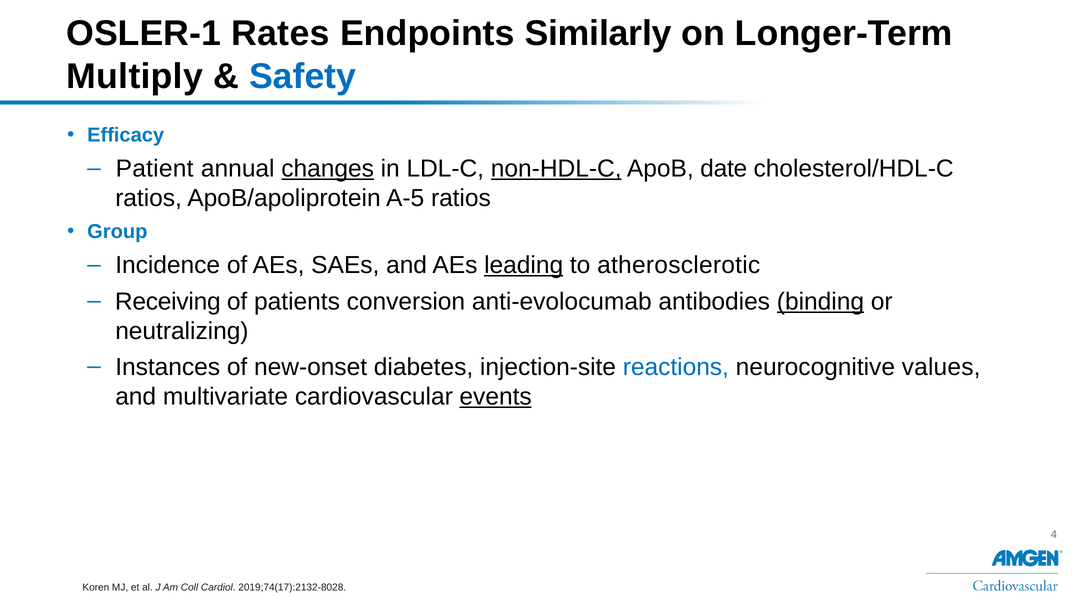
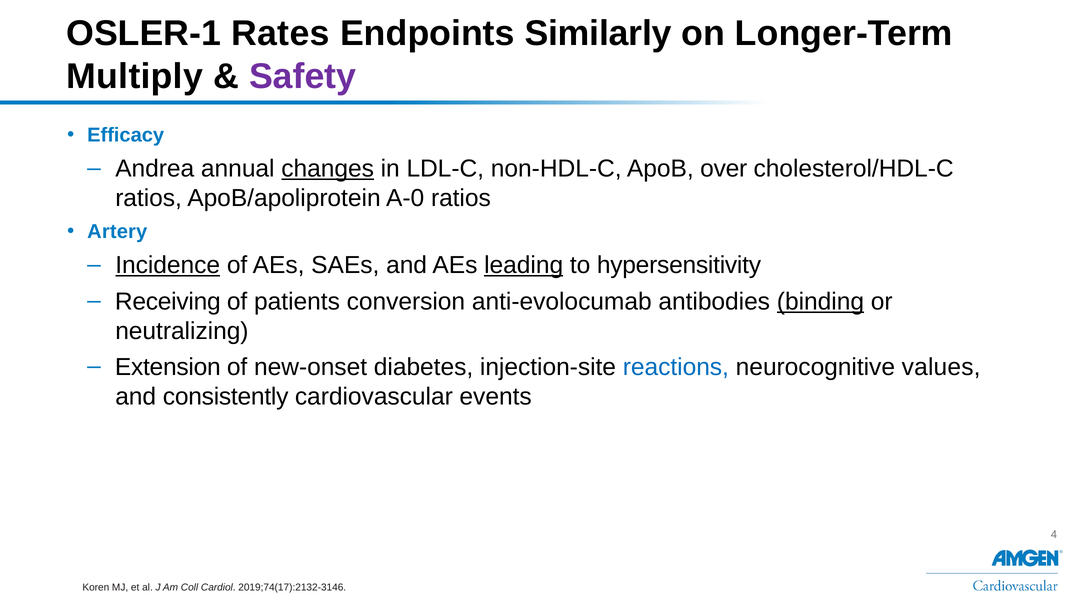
Safety colour: blue -> purple
Patient: Patient -> Andrea
non-HDL-C underline: present -> none
date: date -> over
A-5: A-5 -> A-0
Group: Group -> Artery
Incidence underline: none -> present
atherosclerotic: atherosclerotic -> hypersensitivity
Instances: Instances -> Extension
multivariate: multivariate -> consistently
events underline: present -> none
2019;74(17):2132-8028: 2019;74(17):2132-8028 -> 2019;74(17):2132-3146
